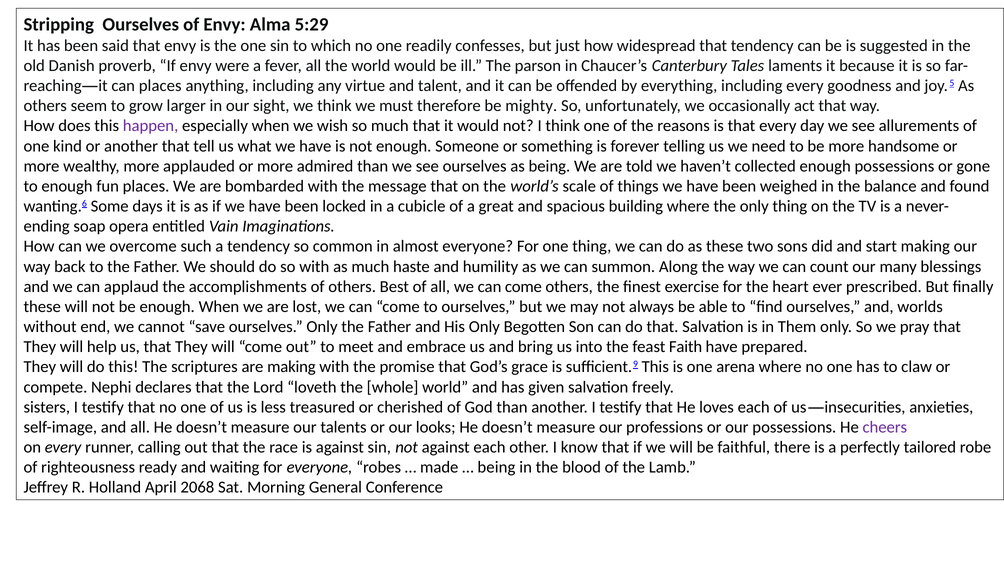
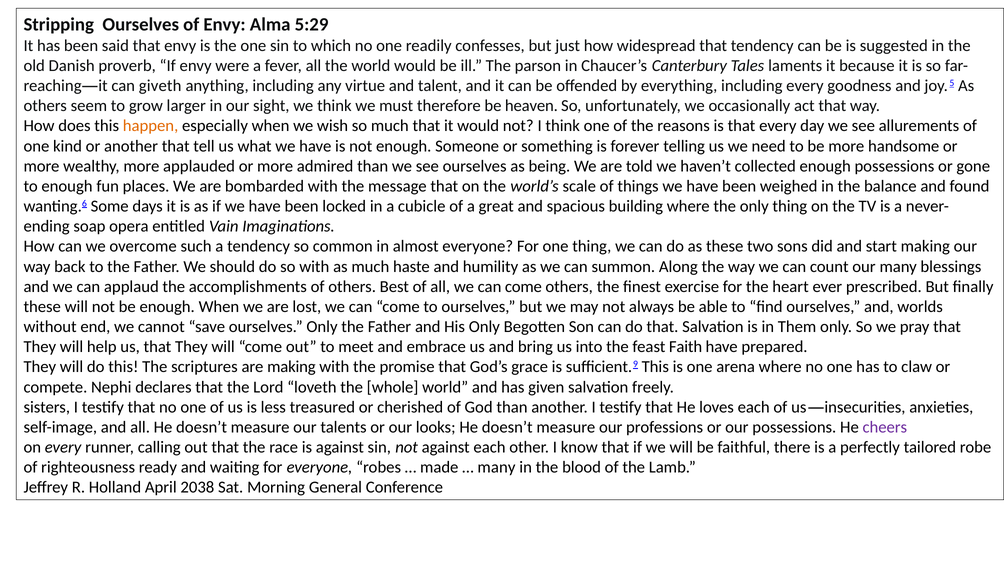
can places: places -> giveth
mighty: mighty -> heaven
happen colour: purple -> orange
being at (496, 467): being -> many
2068: 2068 -> 2038
